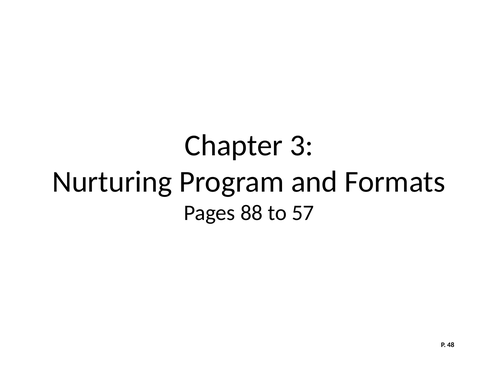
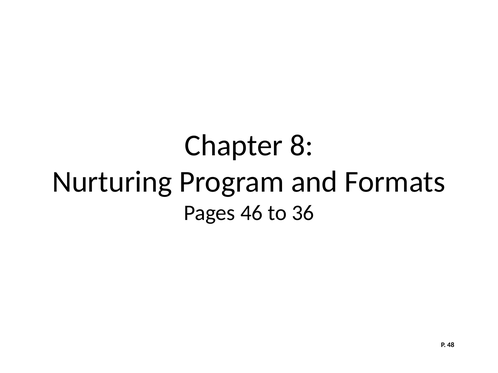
3: 3 -> 8
88: 88 -> 46
57: 57 -> 36
